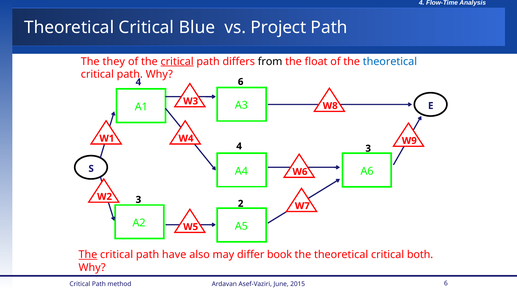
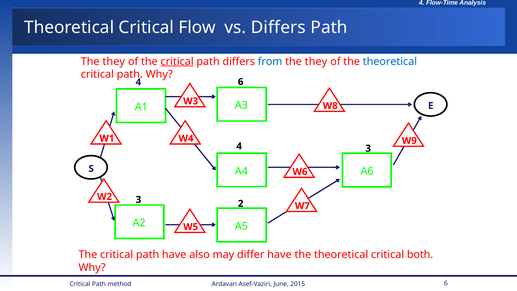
Blue: Blue -> Flow
vs Project: Project -> Differs
from colour: black -> blue
float at (316, 61): float -> they
The at (88, 255) underline: present -> none
differ book: book -> have
